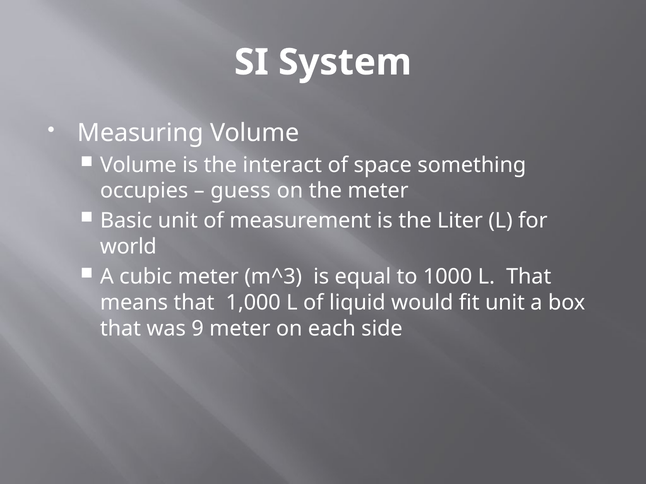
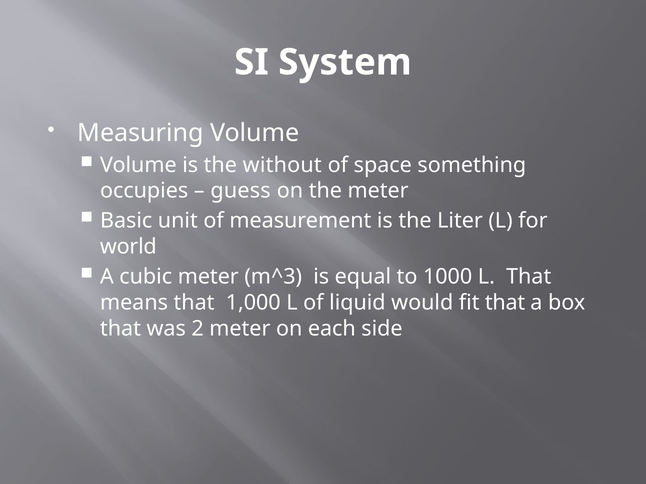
interact: interact -> without
fit unit: unit -> that
9: 9 -> 2
